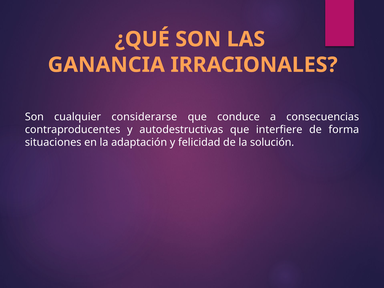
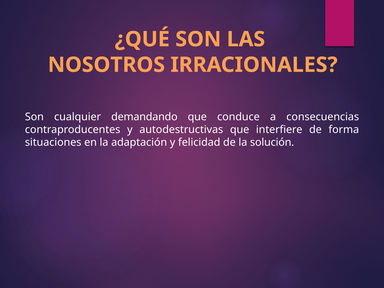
GANANCIA: GANANCIA -> NOSOTROS
considerarse: considerarse -> demandando
